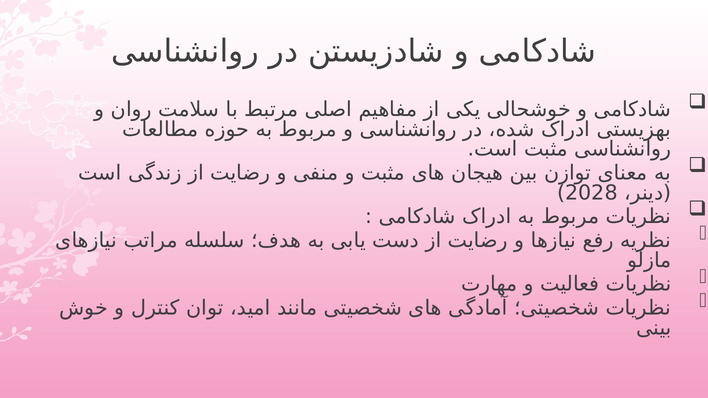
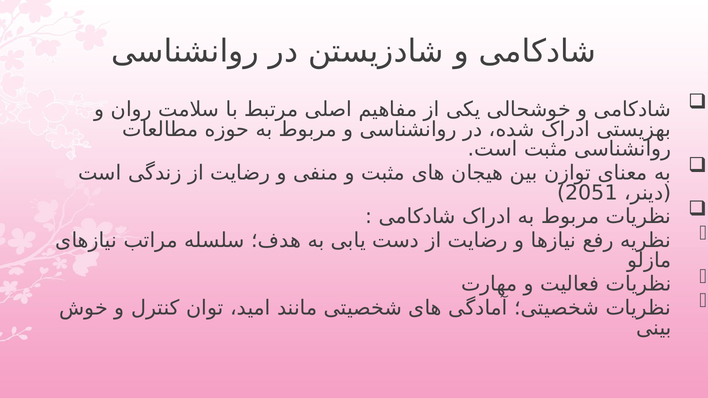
2028: 2028 -> 2051
